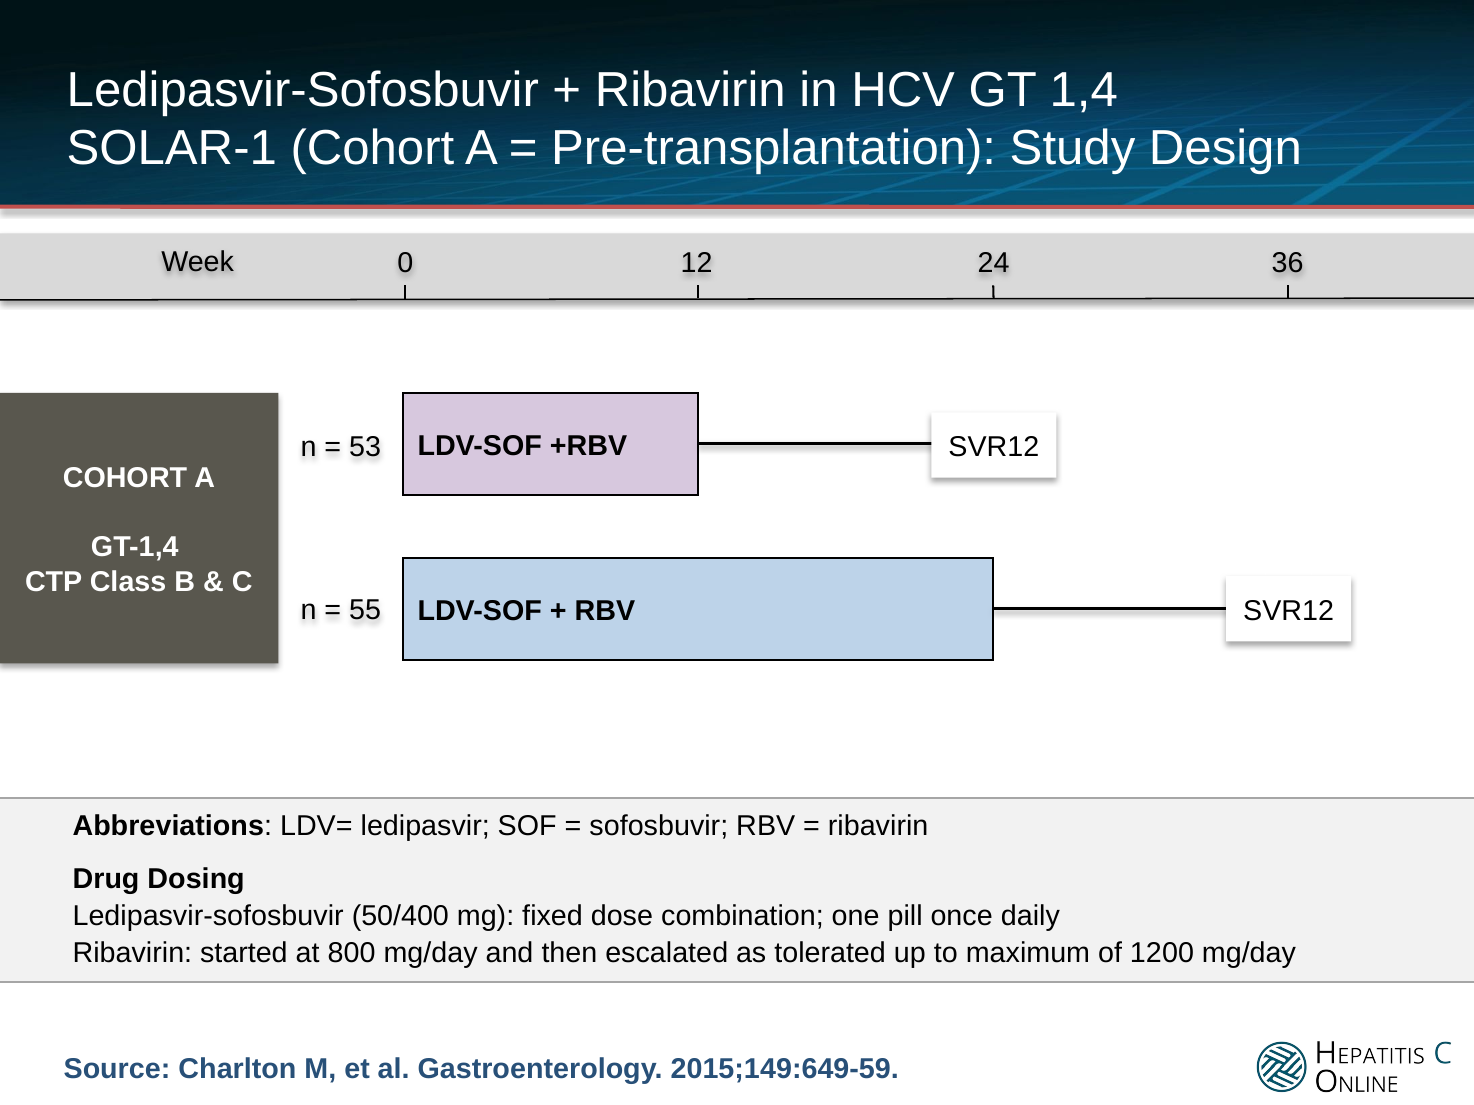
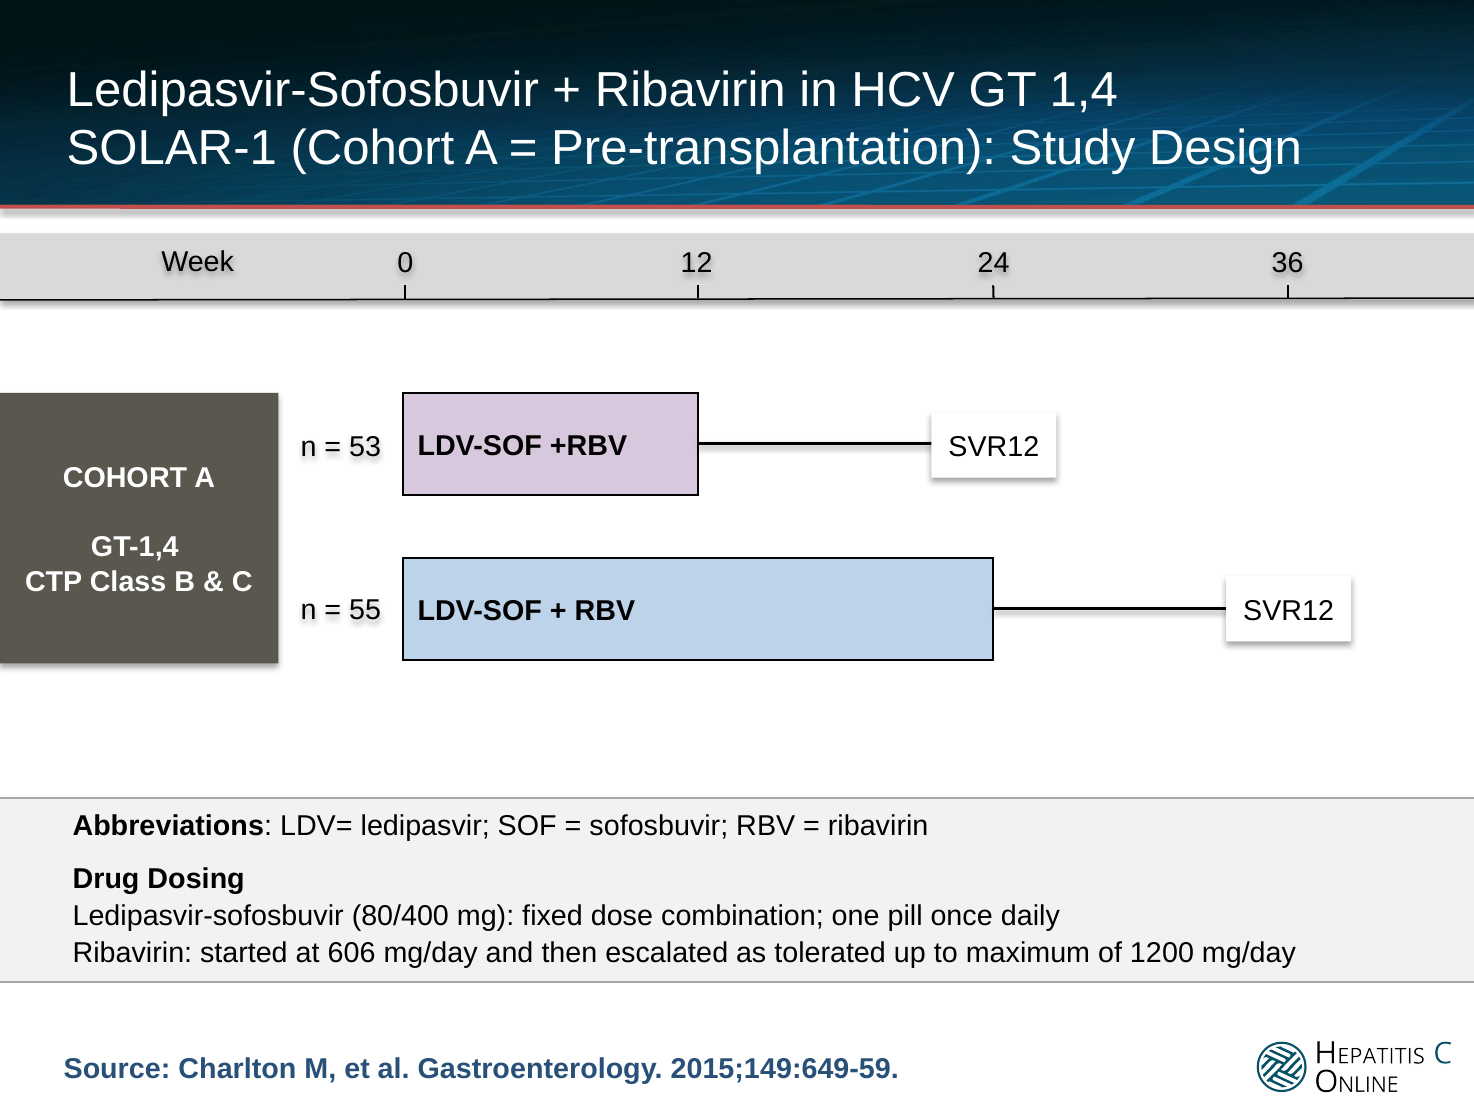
50/400: 50/400 -> 80/400
800: 800 -> 606
